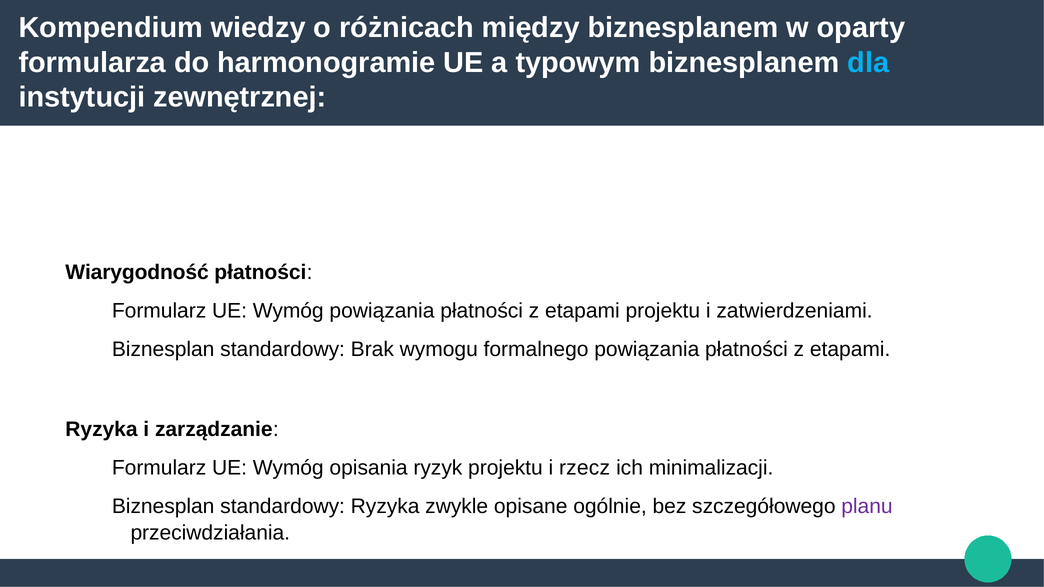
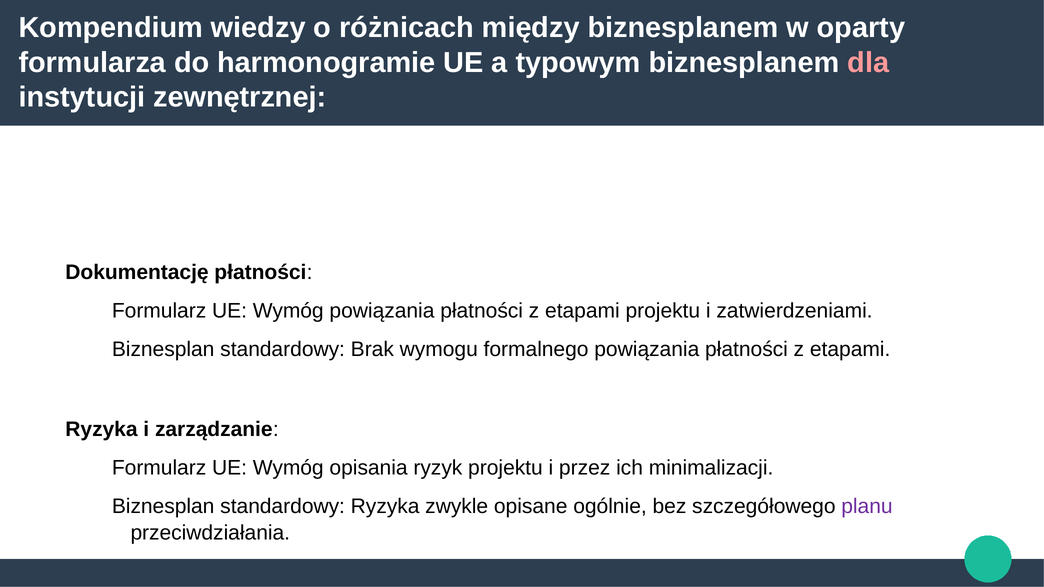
dla colour: light blue -> pink
Wiarygodność: Wiarygodność -> Dokumentację
rzecz: rzecz -> przez
